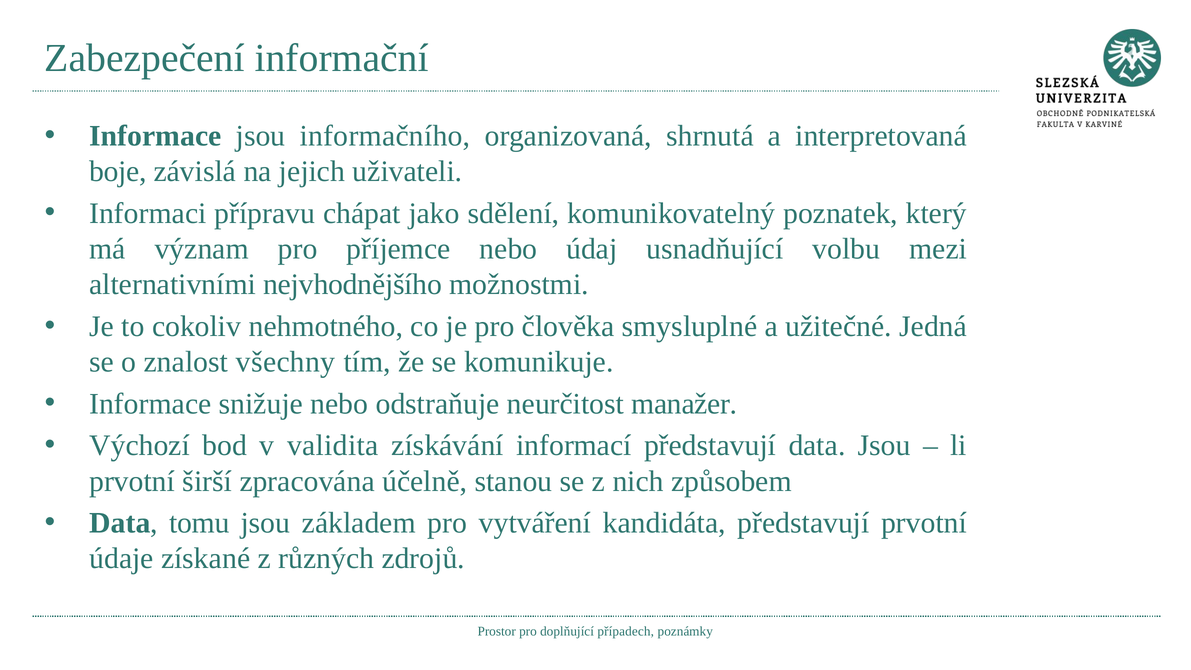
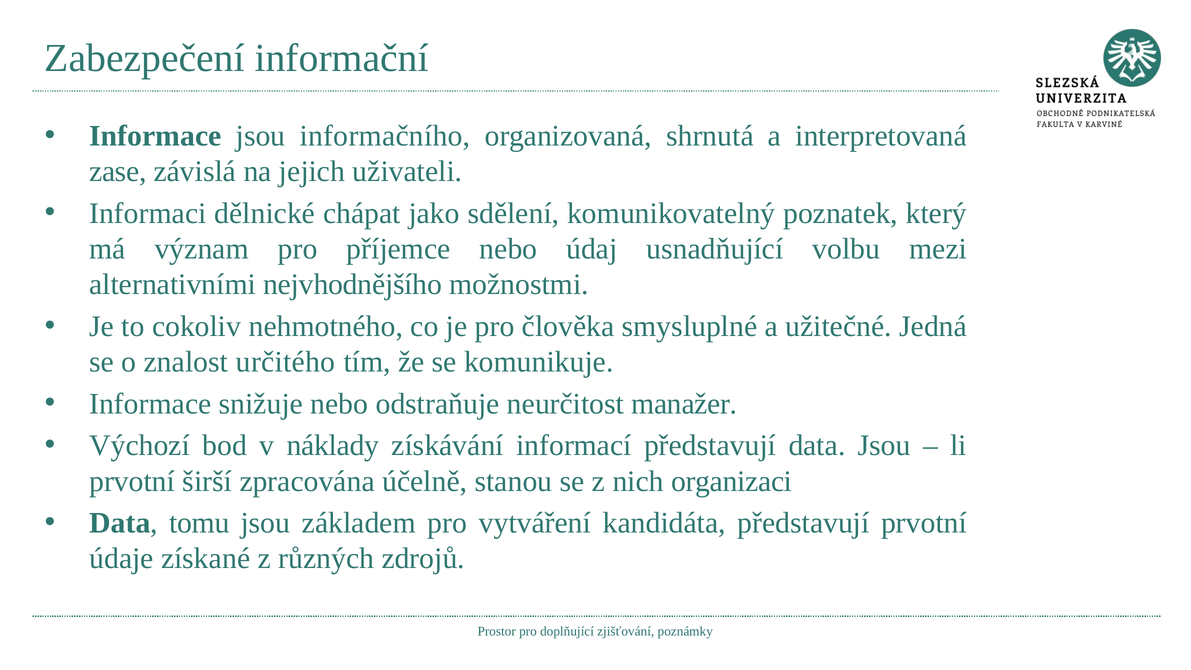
boje: boje -> zase
přípravu: přípravu -> dělnické
všechny: všechny -> určitého
validita: validita -> náklady
způsobem: způsobem -> organizaci
případech: případech -> zjišťování
